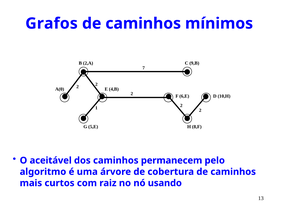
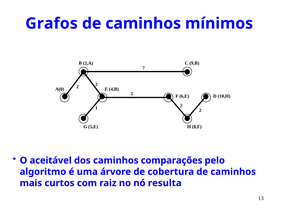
permanecem: permanecem -> comparações
usando: usando -> resulta
